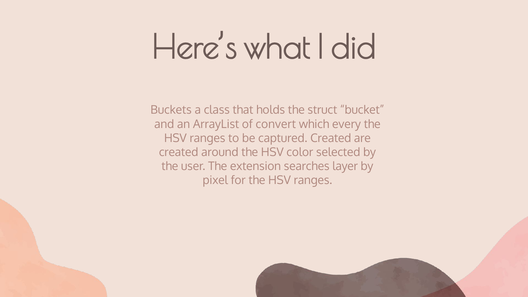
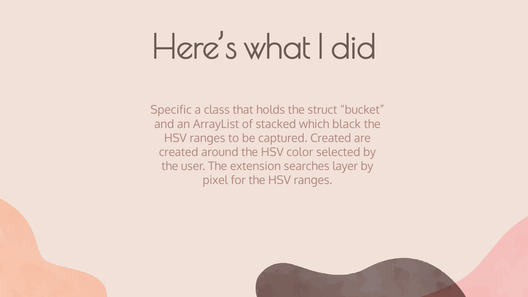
Buckets: Buckets -> Specific
convert: convert -> stacked
every: every -> black
